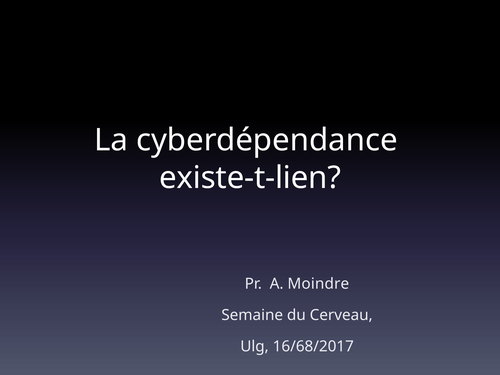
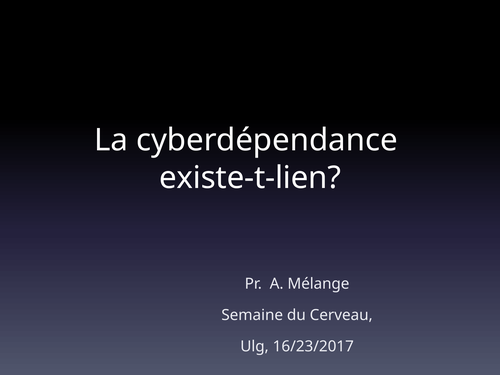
Moindre: Moindre -> Mélange
16/68/2017: 16/68/2017 -> 16/23/2017
